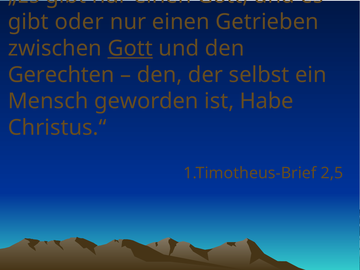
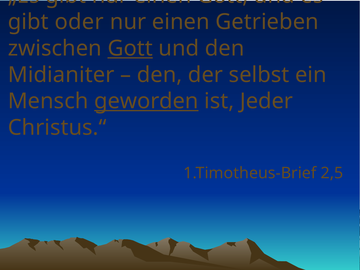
Gerechten: Gerechten -> Midianiter
geworden underline: none -> present
Habe: Habe -> Jeder
